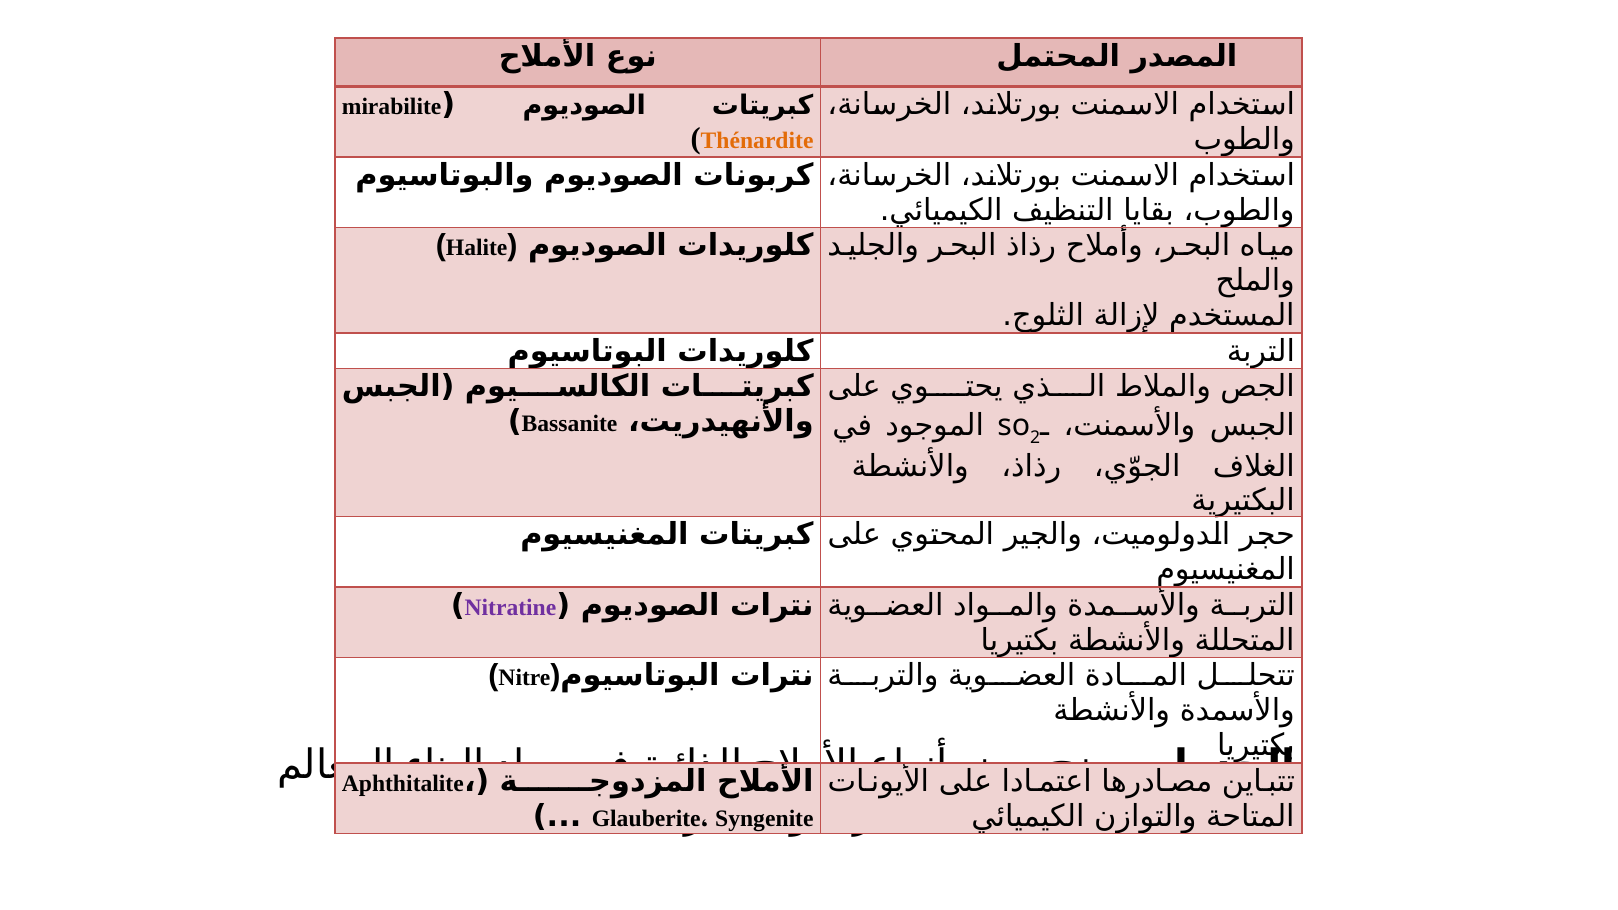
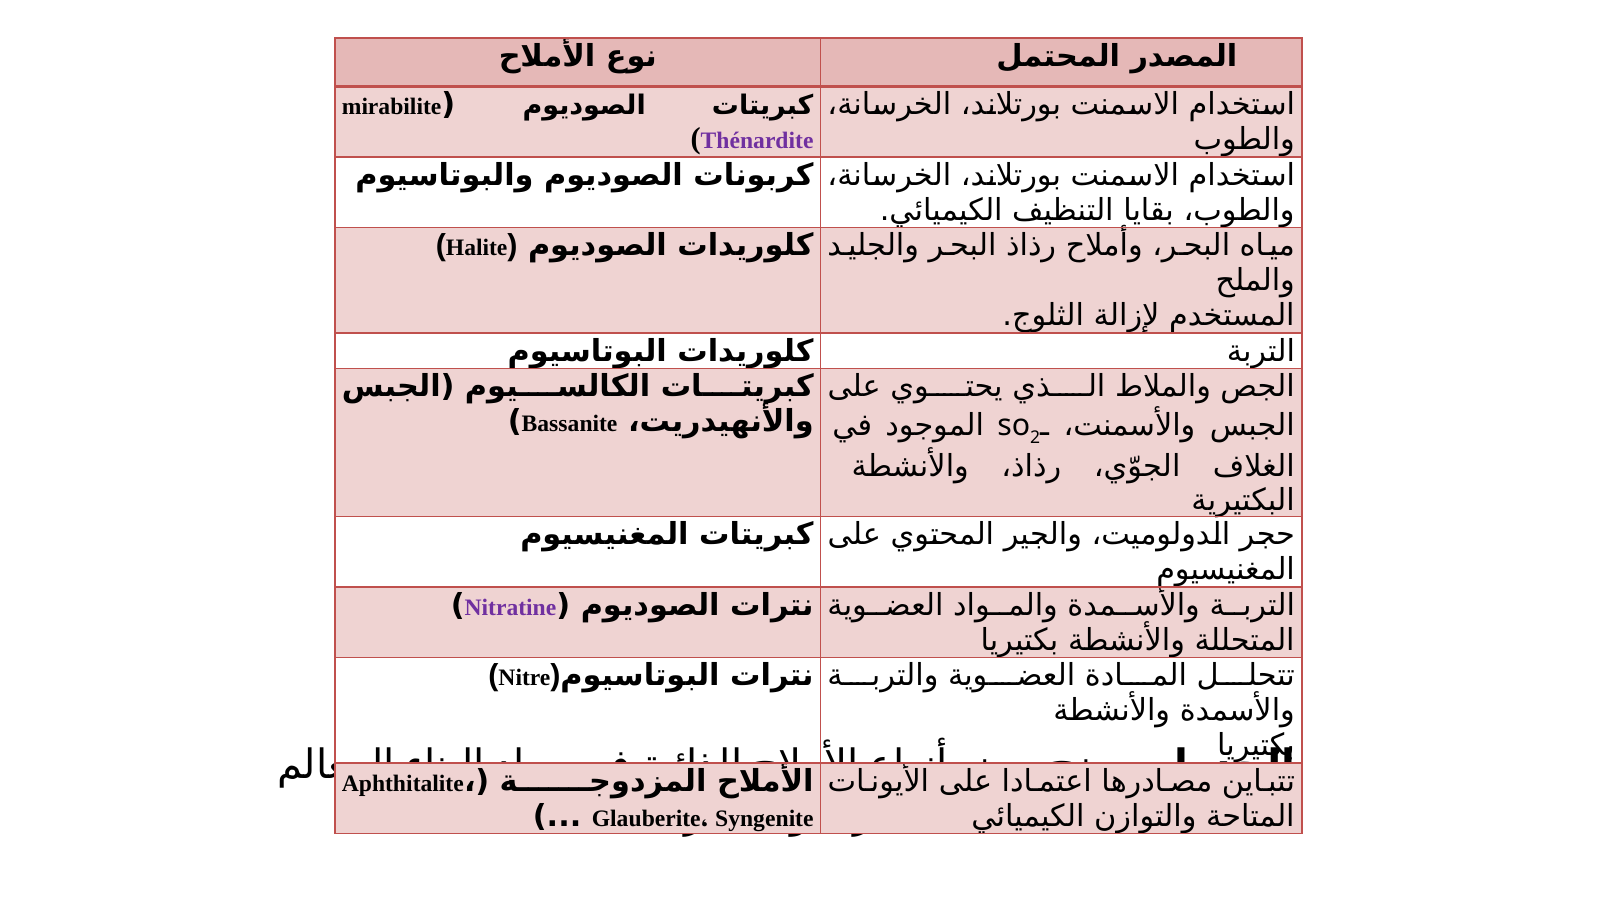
Thénardite colour: orange -> purple
